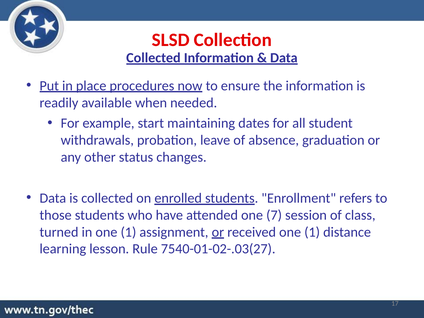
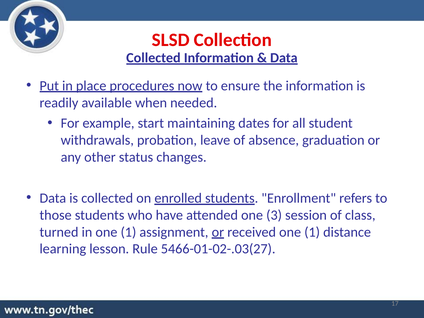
7: 7 -> 3
7540-01-02-.03(27: 7540-01-02-.03(27 -> 5466-01-02-.03(27
